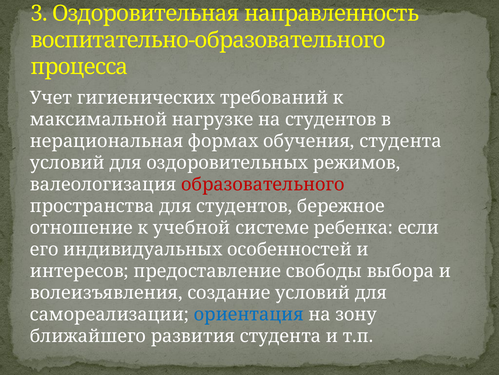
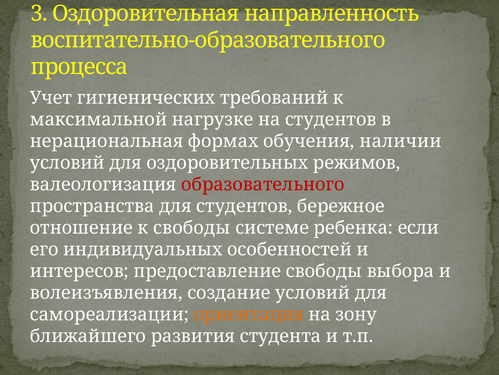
обучения студента: студента -> наличии
к учебной: учебной -> свободы
ориентация colour: blue -> orange
